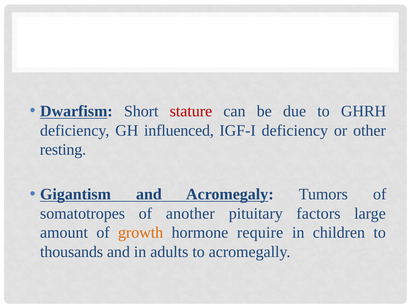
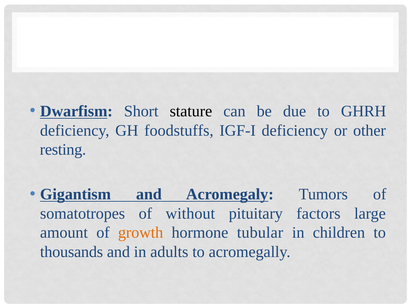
stature colour: red -> black
influenced: influenced -> foodstuffs
another: another -> without
require: require -> tubular
